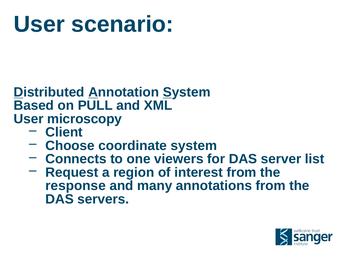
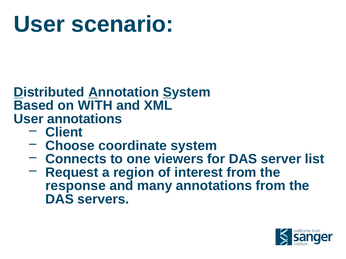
PULL: PULL -> WITH
User microscopy: microscopy -> annotations
